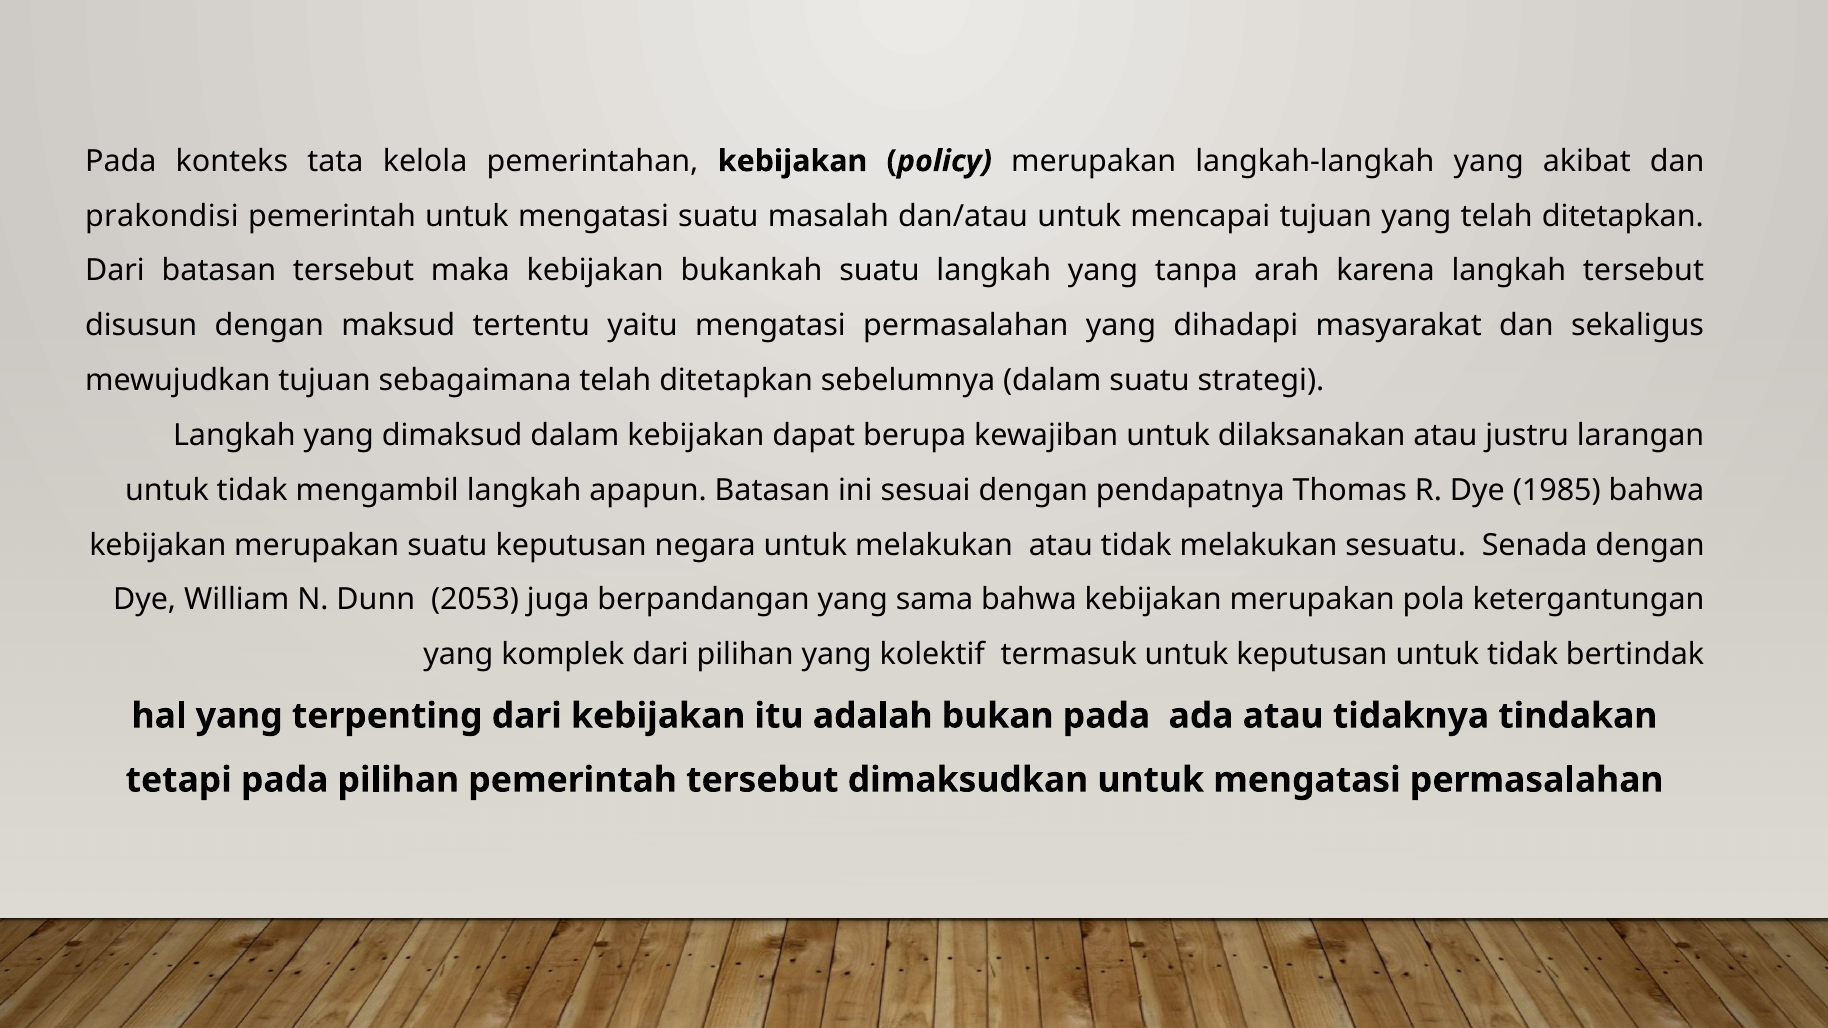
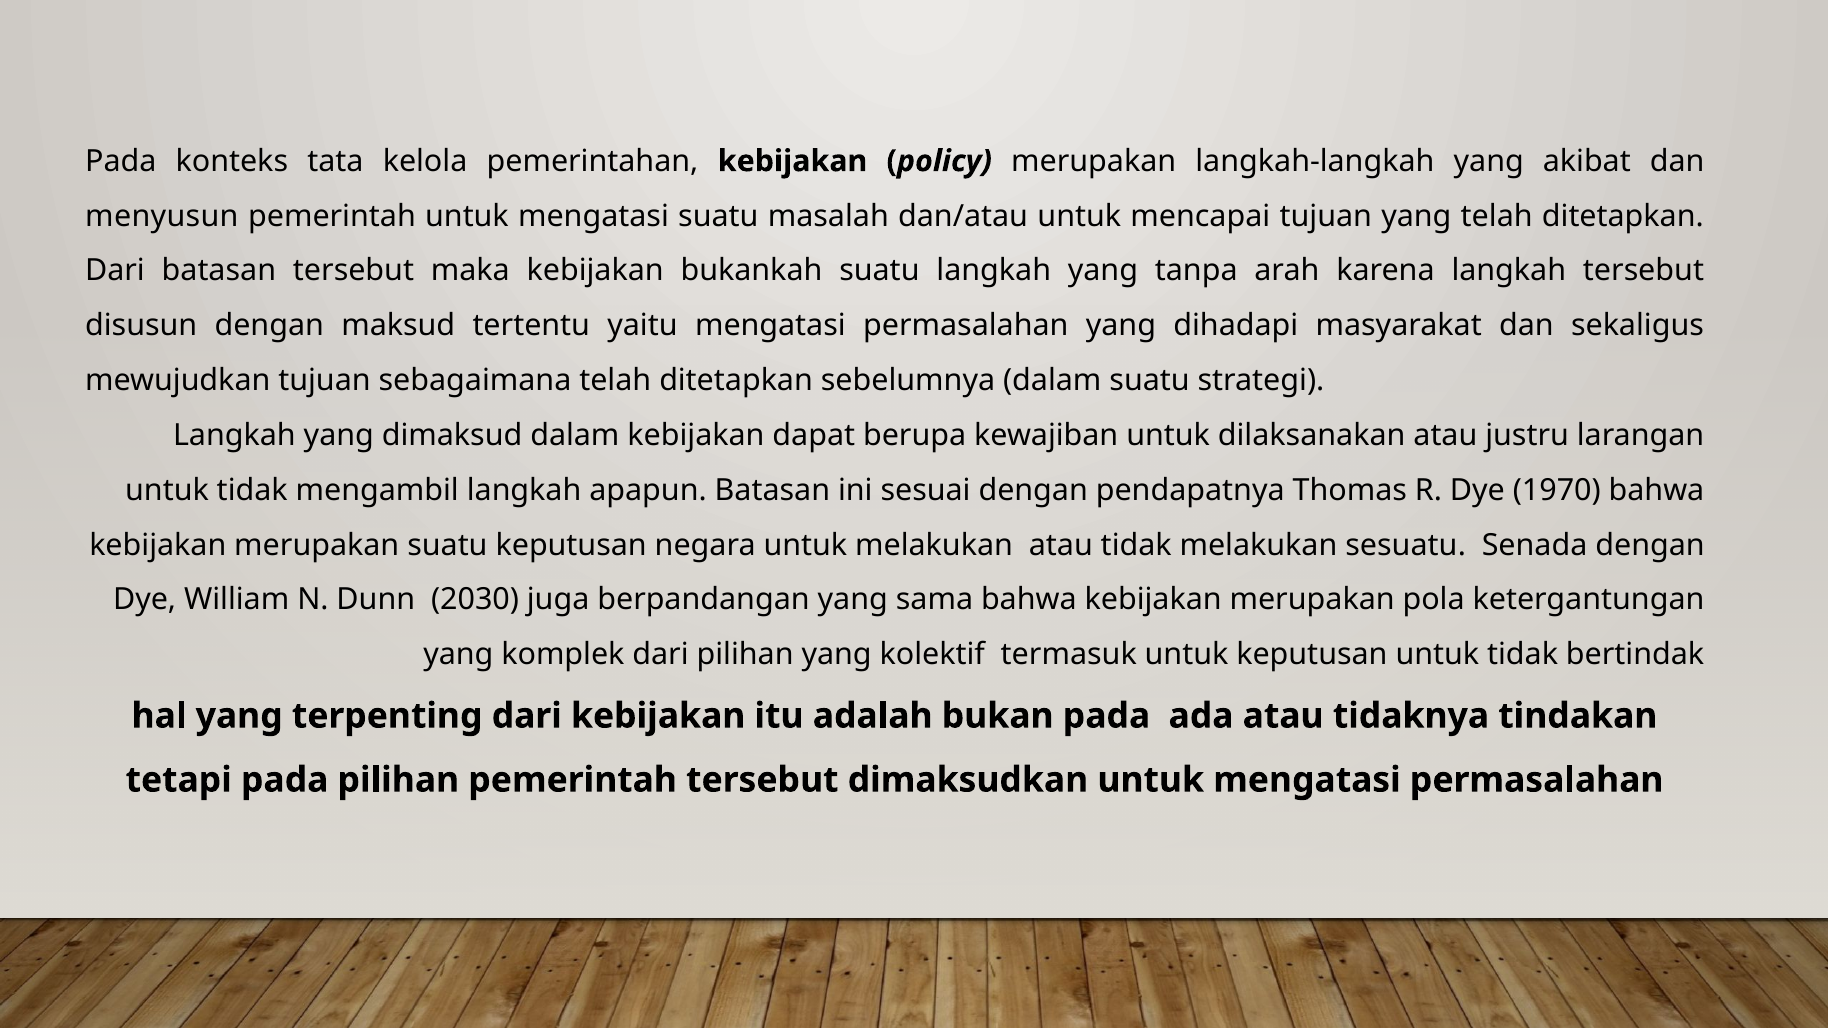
prakondisi: prakondisi -> menyusun
1985: 1985 -> 1970
2053: 2053 -> 2030
